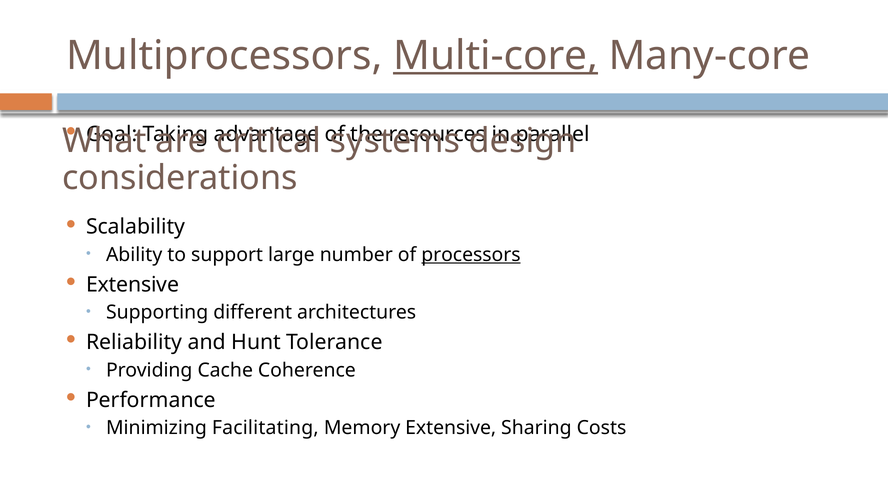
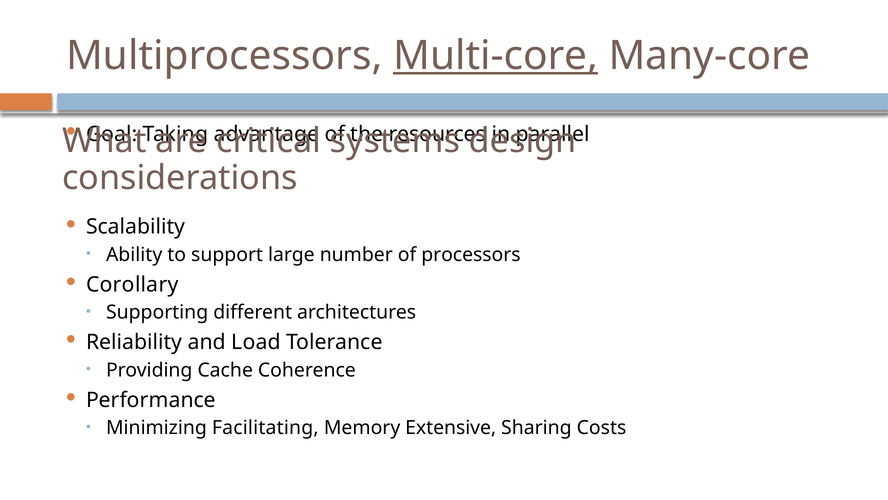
processors underline: present -> none
Extensive at (133, 284): Extensive -> Corollary
Hunt: Hunt -> Load
